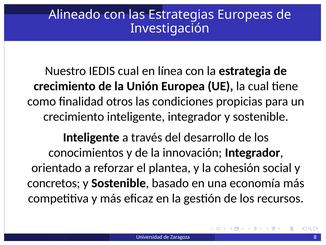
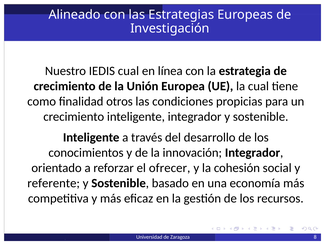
plantea: plantea -> ofrecer
concretos: concretos -> referente
